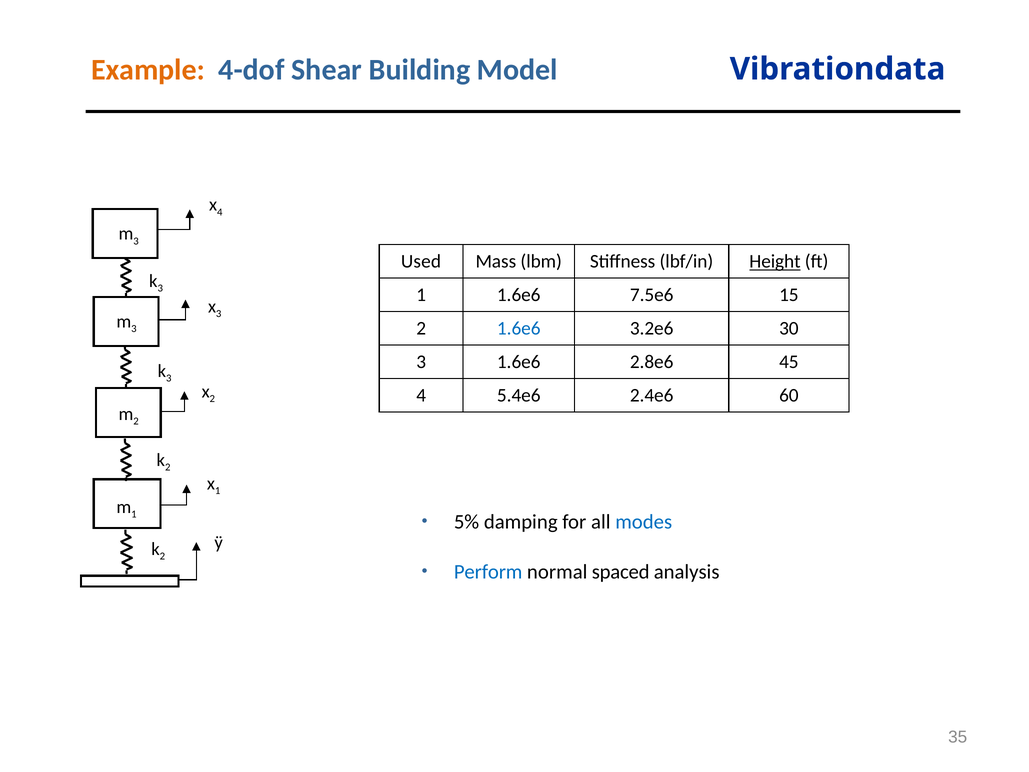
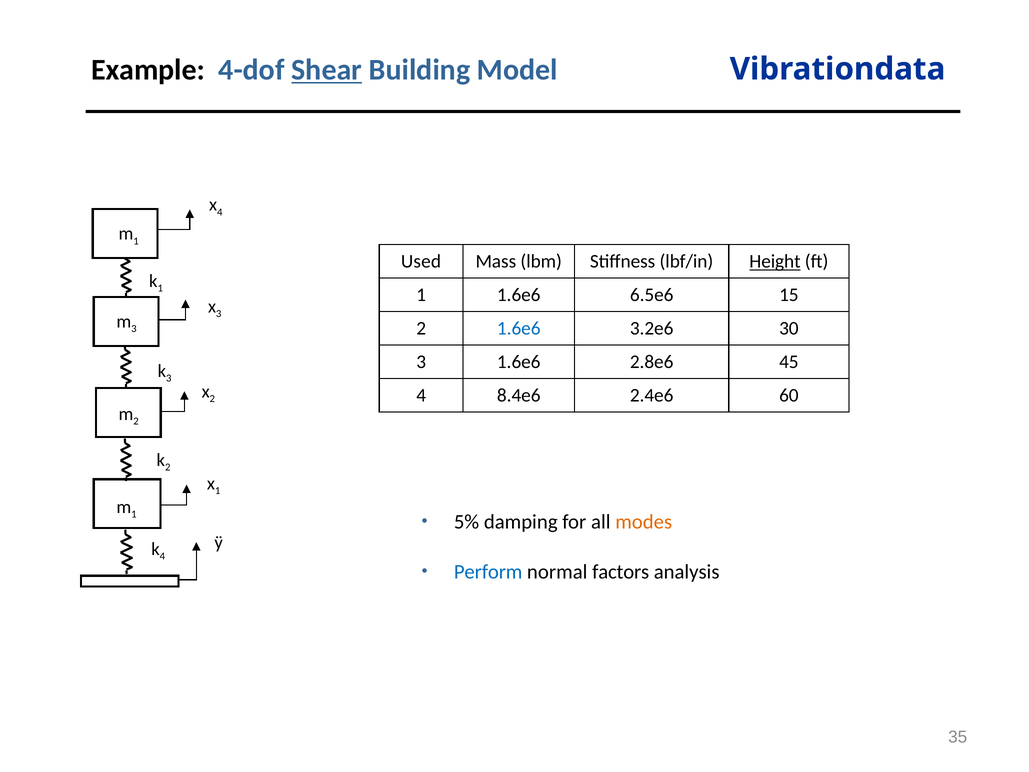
Example colour: orange -> black
Shear underline: none -> present
3 at (136, 241): 3 -> 1
3 at (160, 288): 3 -> 1
7.5e6: 7.5e6 -> 6.5e6
5.4e6: 5.4e6 -> 8.4e6
modes colour: blue -> orange
2 at (162, 556): 2 -> 4
spaced: spaced -> factors
